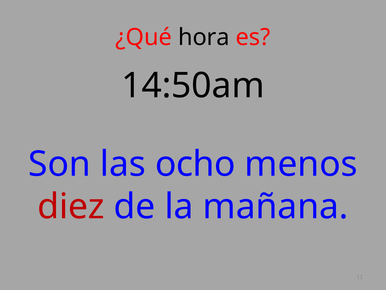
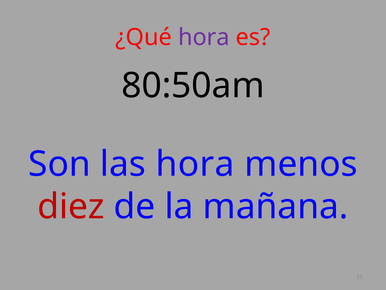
hora at (204, 37) colour: black -> purple
14:50am: 14:50am -> 80:50am
las ocho: ocho -> hora
